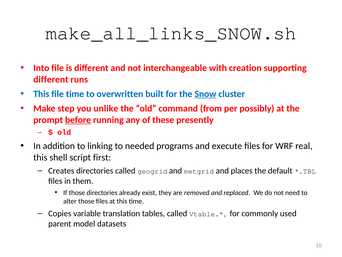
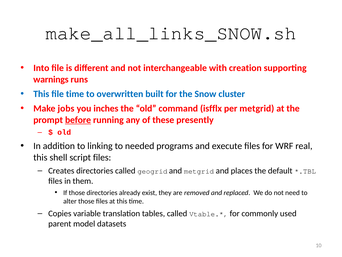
different at (51, 79): different -> warnings
Snow underline: present -> none
step: step -> jobs
unlike: unlike -> inches
from: from -> isfflx
per possibly: possibly -> metgrid
script first: first -> files
